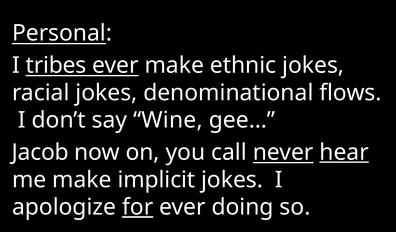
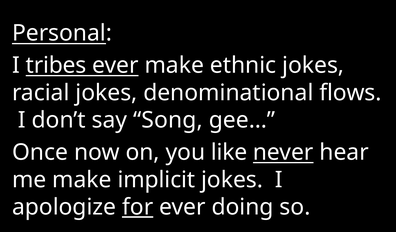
Wine: Wine -> Song
Jacob: Jacob -> Once
call: call -> like
hear underline: present -> none
